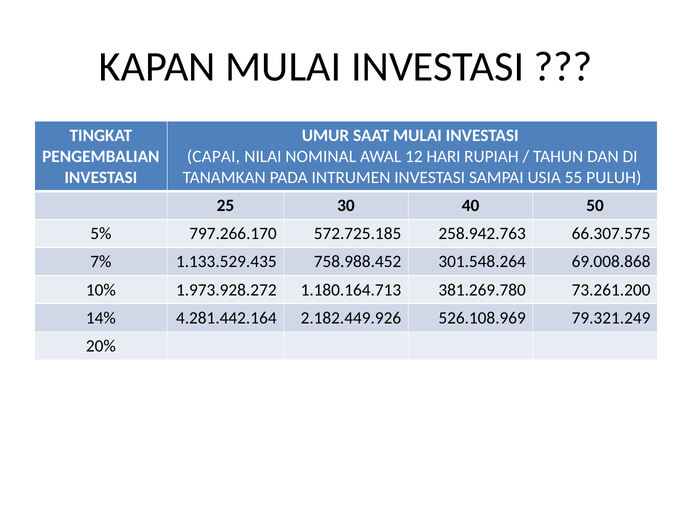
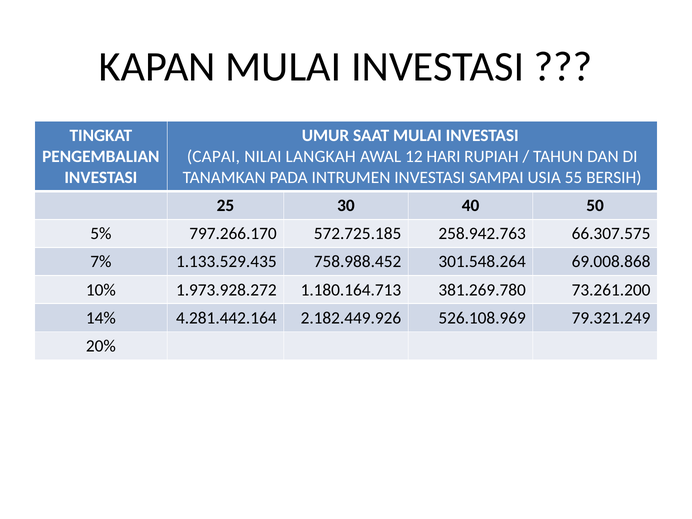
NOMINAL: NOMINAL -> LANGKAH
PULUH: PULUH -> BERSIH
